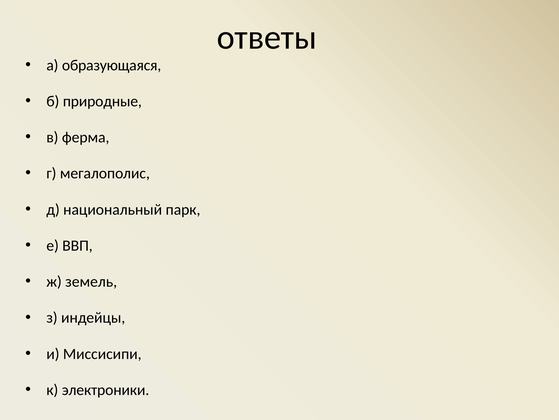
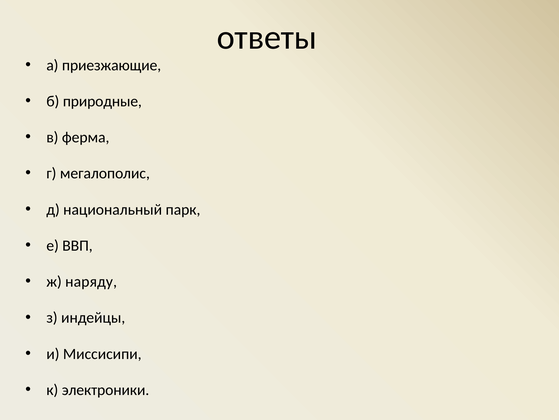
образующаяся: образующаяся -> приезжающие
земель: земель -> наряду
